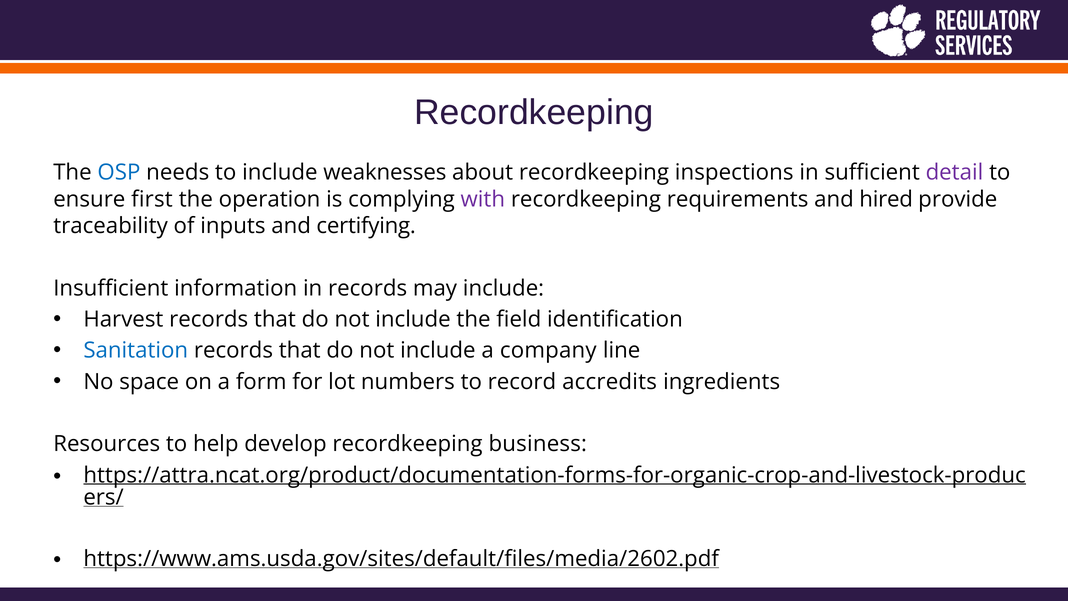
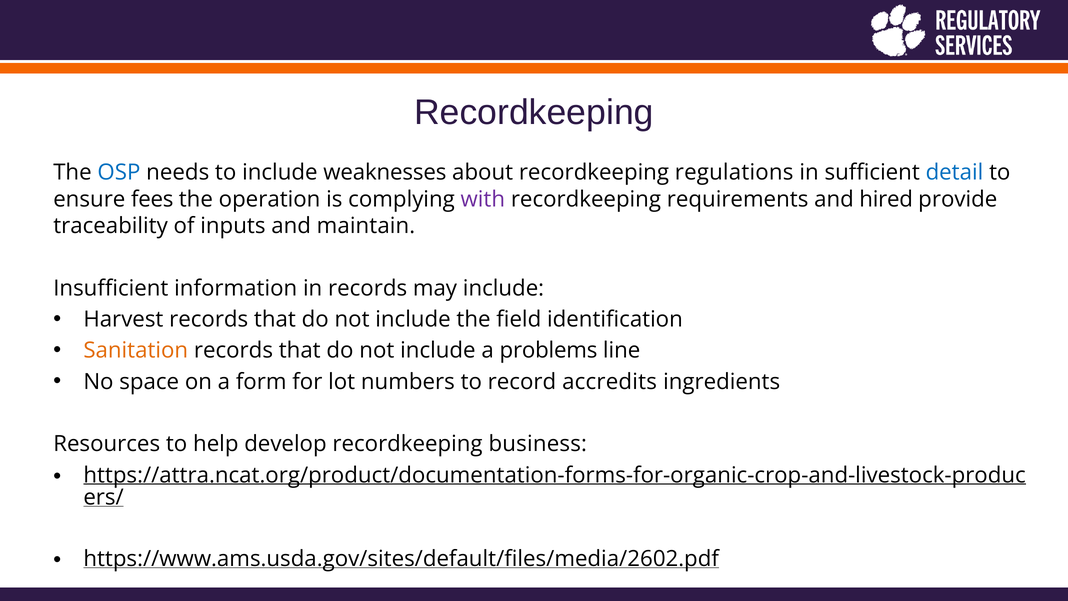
inspections: inspections -> regulations
detail colour: purple -> blue
first: first -> fees
certifying: certifying -> maintain
Sanitation colour: blue -> orange
company: company -> problems
